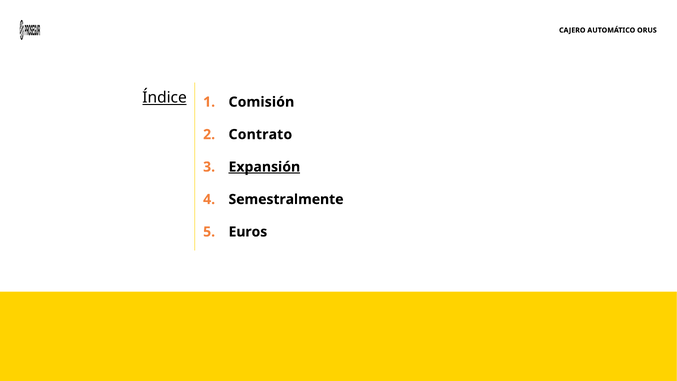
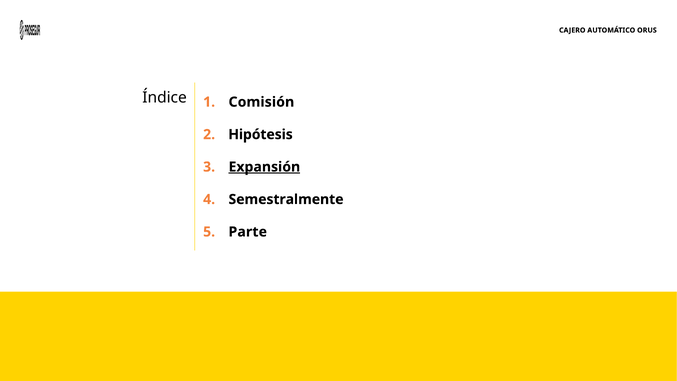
Índice underline: present -> none
Contrato: Contrato -> Hipótesis
Euros: Euros -> Parte
